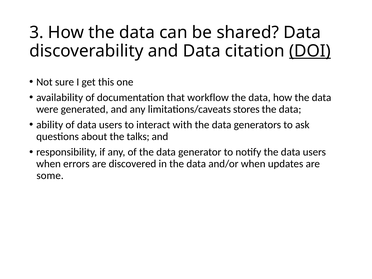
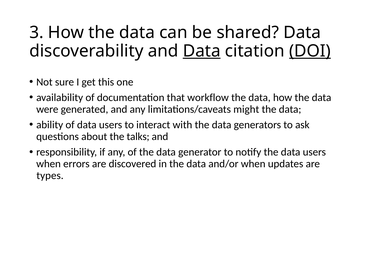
Data at (202, 51) underline: none -> present
stores: stores -> might
some: some -> types
